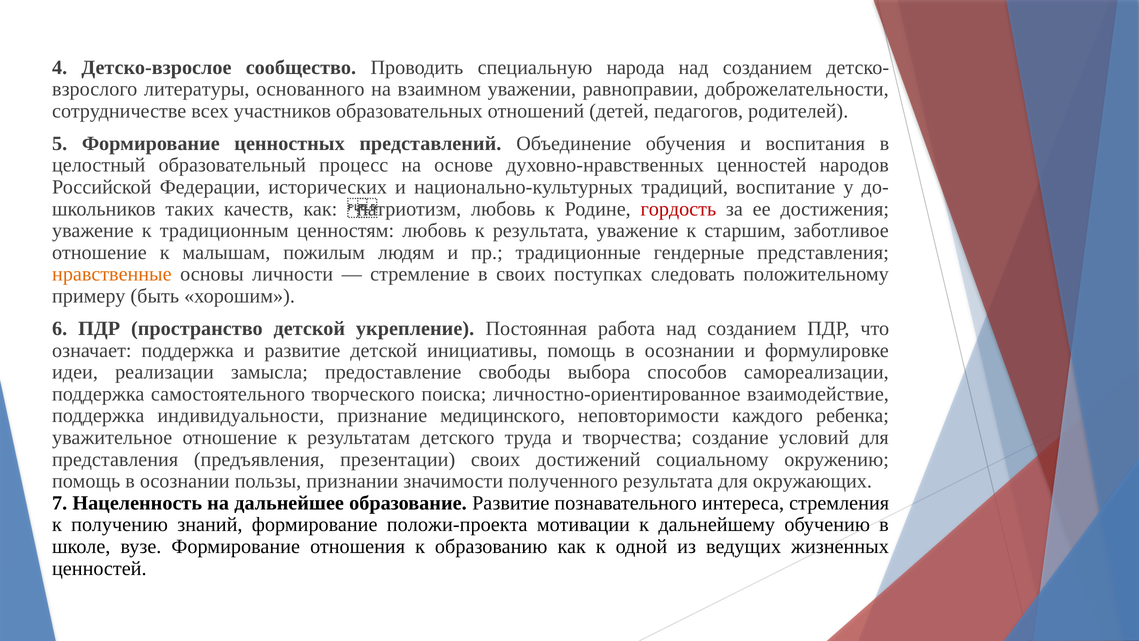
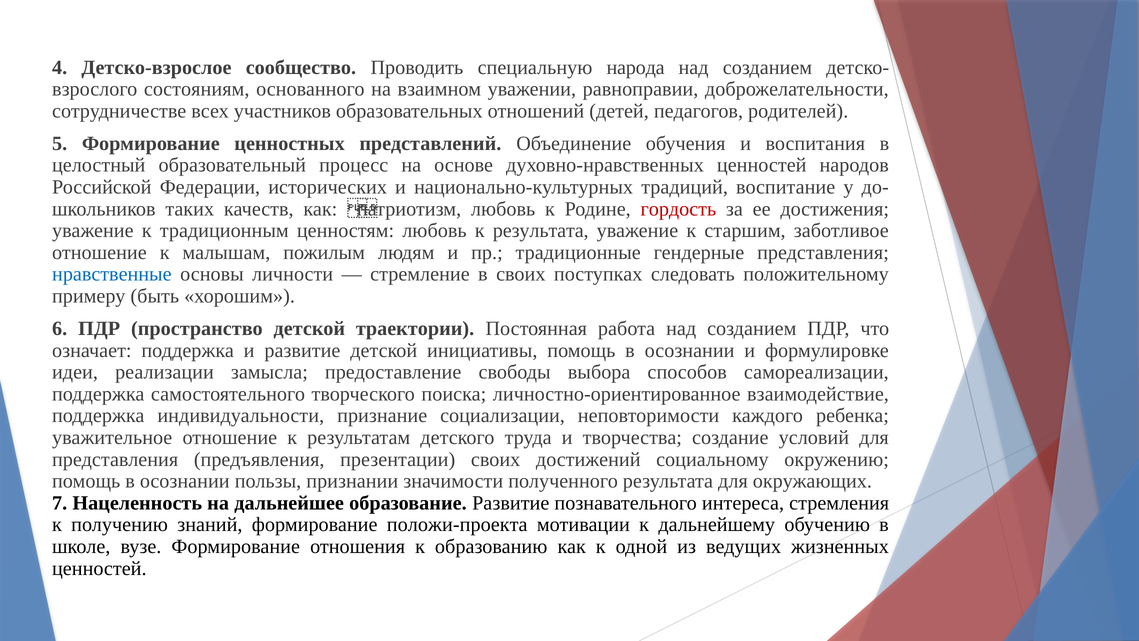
литературы: литературы -> состояниям
нравственные colour: orange -> blue
укрепление: укрепление -> траектории
медицинского: медицинского -> социализации
